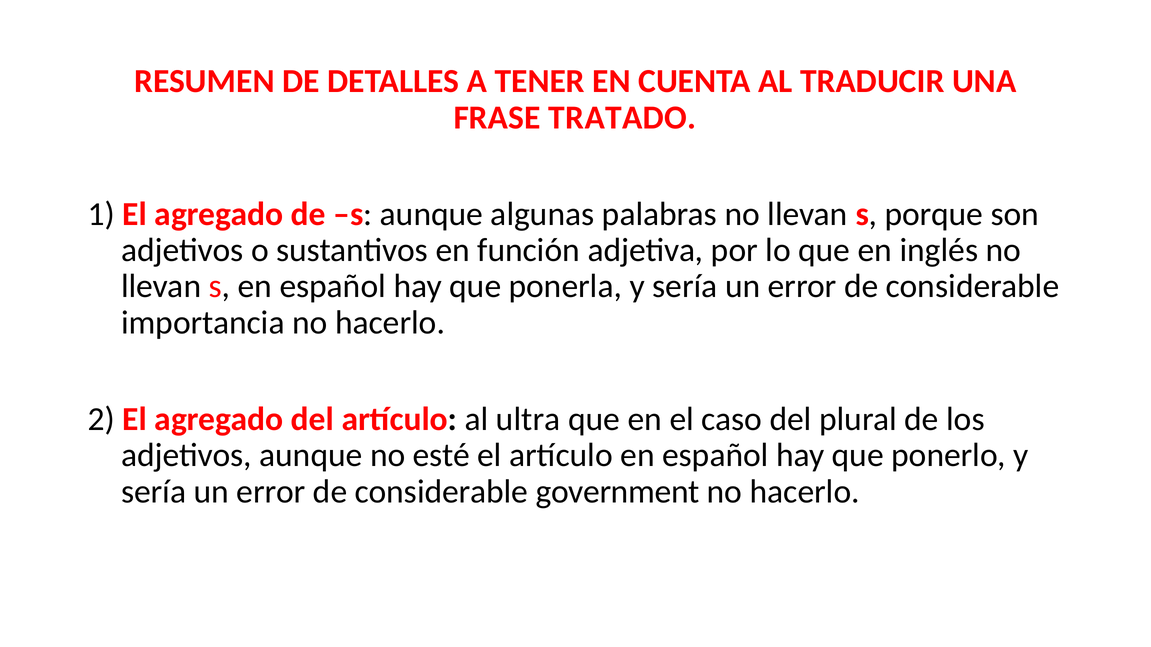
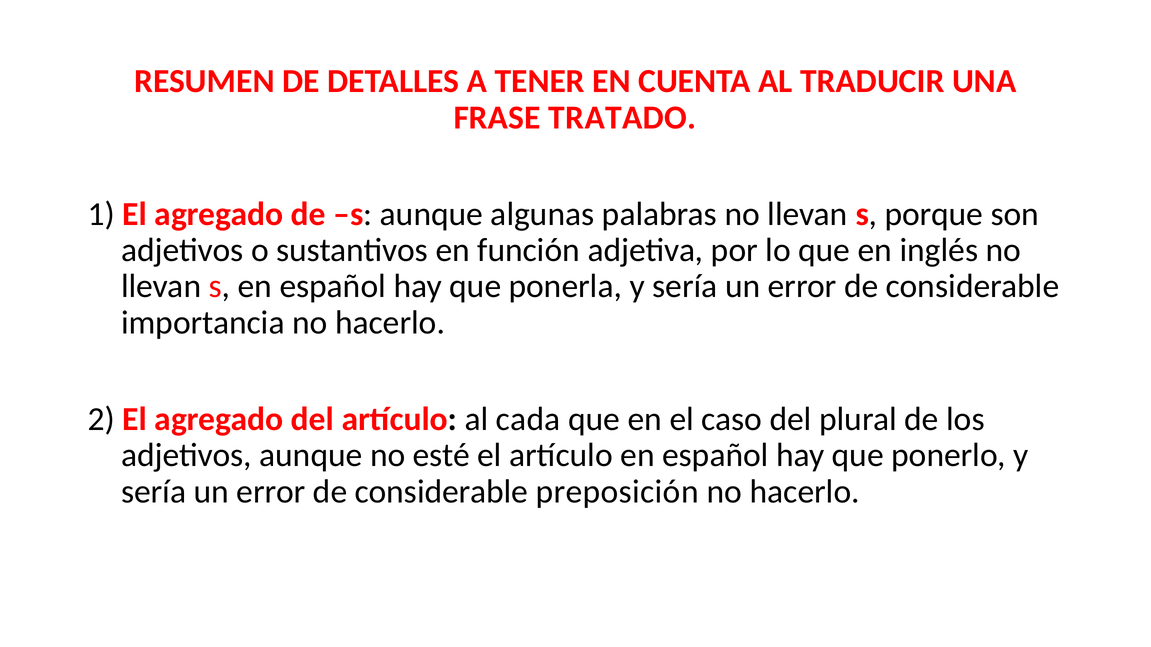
ultra: ultra -> cada
government: government -> preposición
